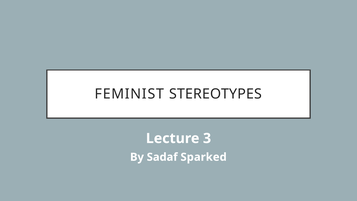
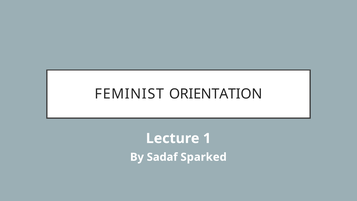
STEREOTYPES: STEREOTYPES -> ORIENTATION
3: 3 -> 1
